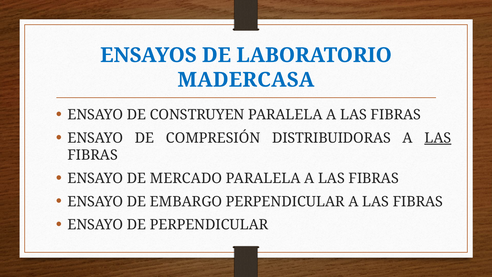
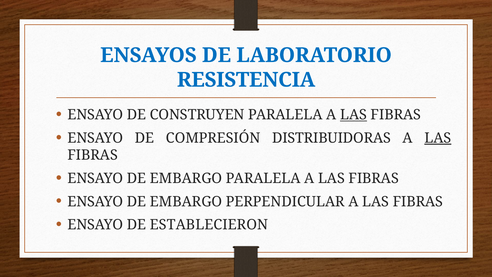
MADERCASA: MADERCASA -> RESISTENCIA
LAS at (354, 115) underline: none -> present
MERCADO at (186, 178): MERCADO -> EMBARGO
DE PERPENDICULAR: PERPENDICULAR -> ESTABLECIERON
